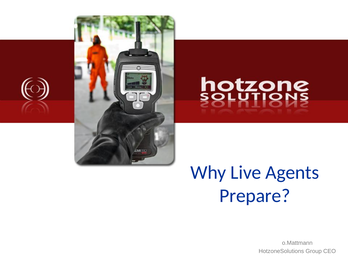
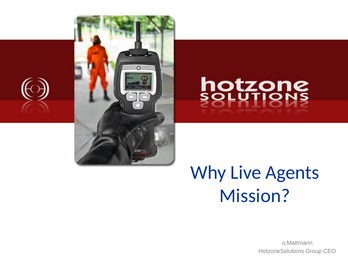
Prepare: Prepare -> Mission
